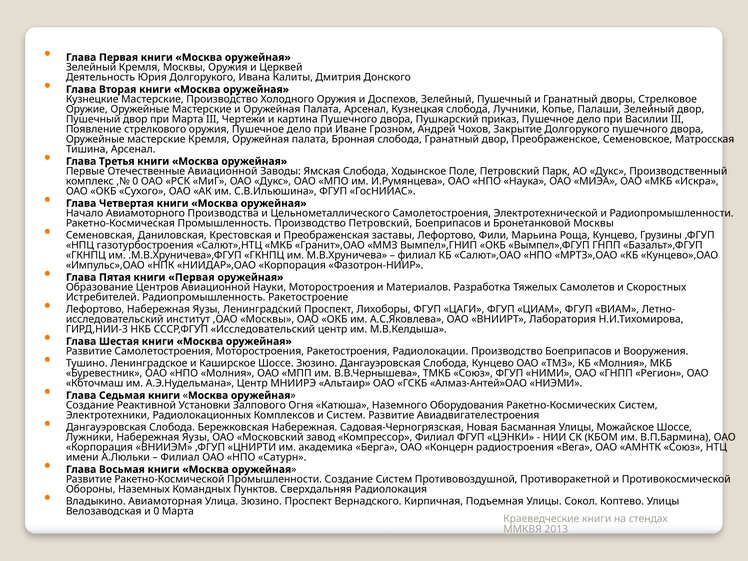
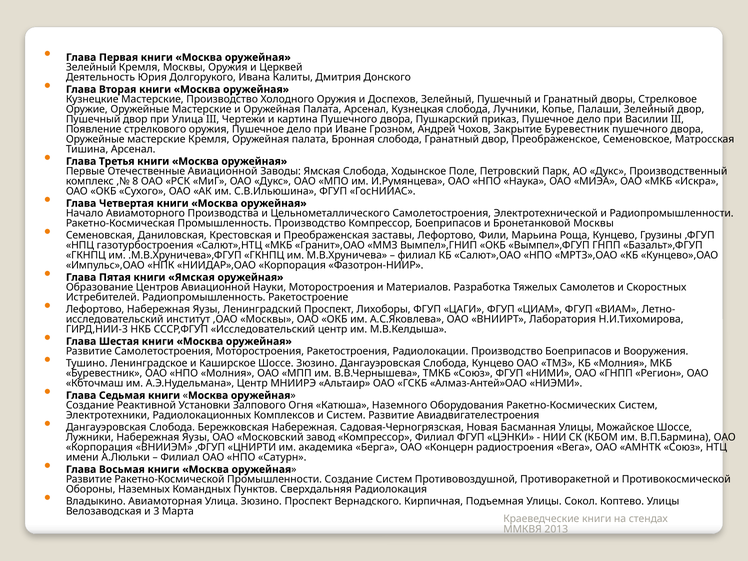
при Марта: Марта -> Улица
Закрытие Долгорукого: Долгорукого -> Буревестник
0 at (135, 181): 0 -> 8
Производство Петровский: Петровский -> Компрессор
книги Первая: Первая -> Ямская
и 0: 0 -> 3
